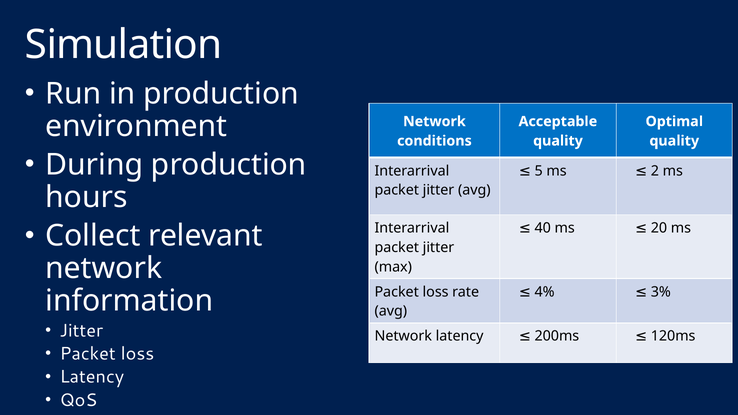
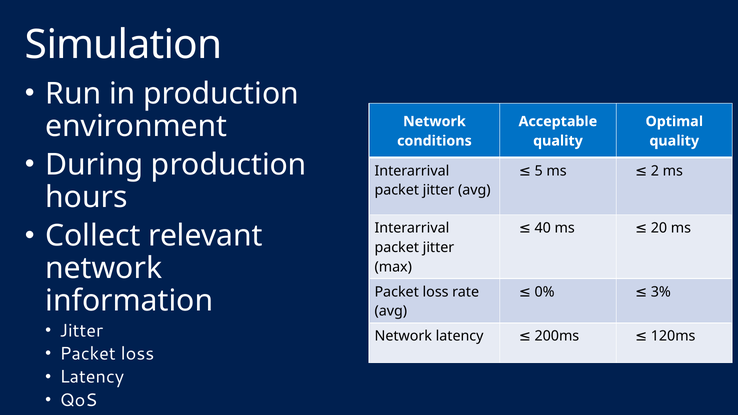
4%: 4% -> 0%
